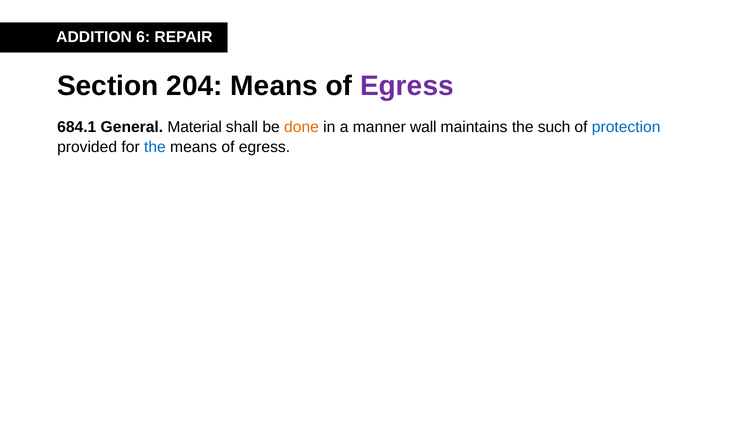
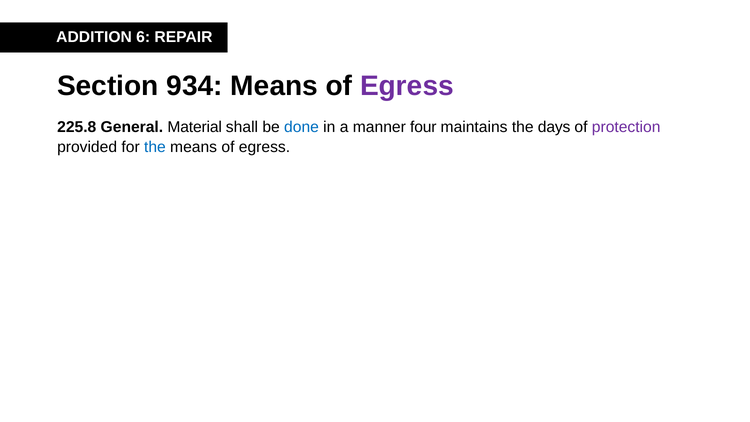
204: 204 -> 934
684.1: 684.1 -> 225.8
done colour: orange -> blue
wall: wall -> four
such: such -> days
protection colour: blue -> purple
